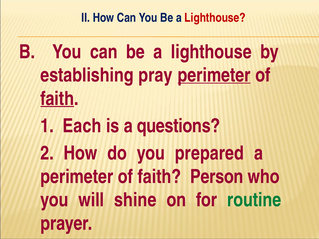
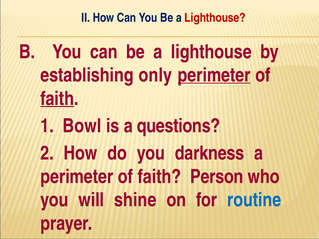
pray: pray -> only
Each: Each -> Bowl
prepared: prepared -> darkness
routine colour: green -> blue
